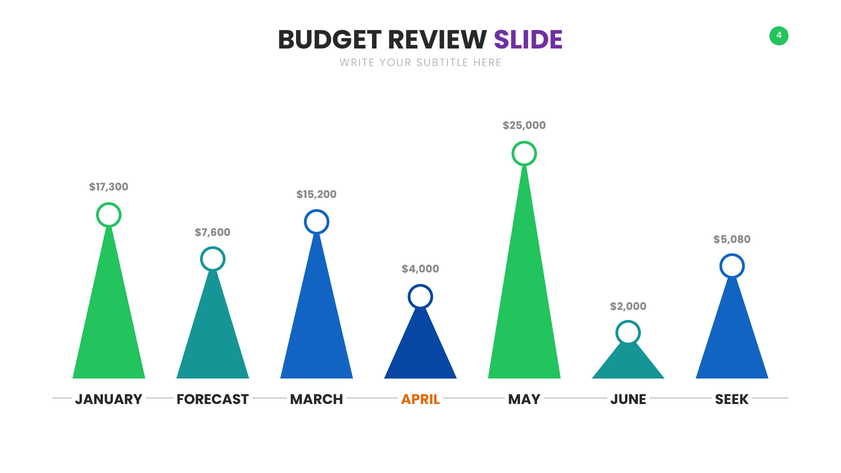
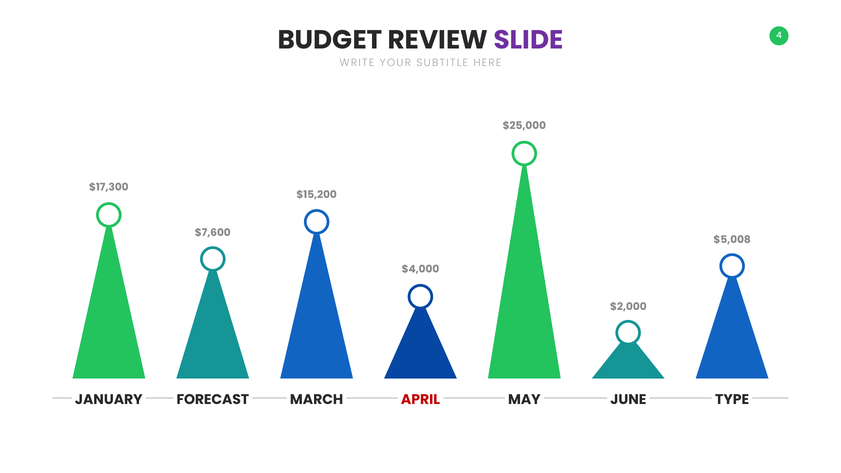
$5,080: $5,080 -> $5,008
APRIL colour: orange -> red
SEEK: SEEK -> TYPE
